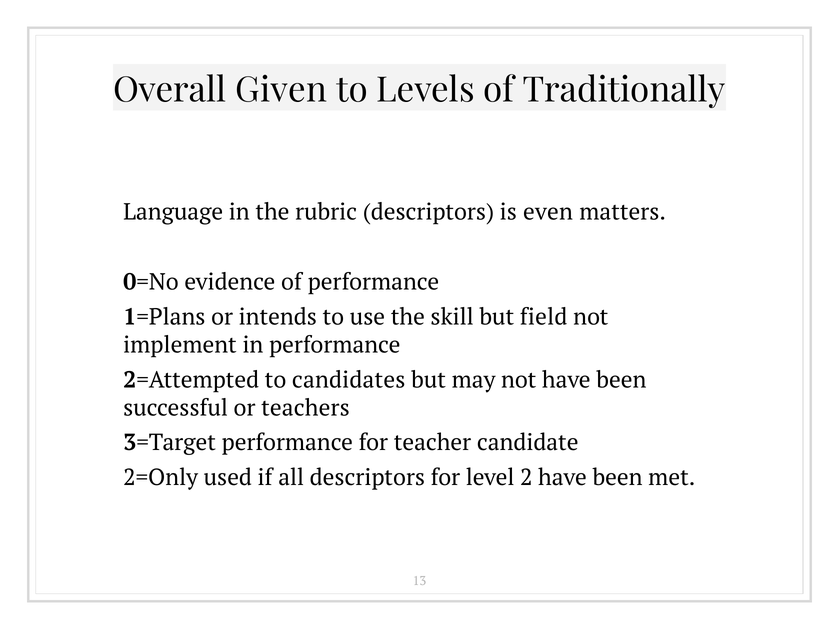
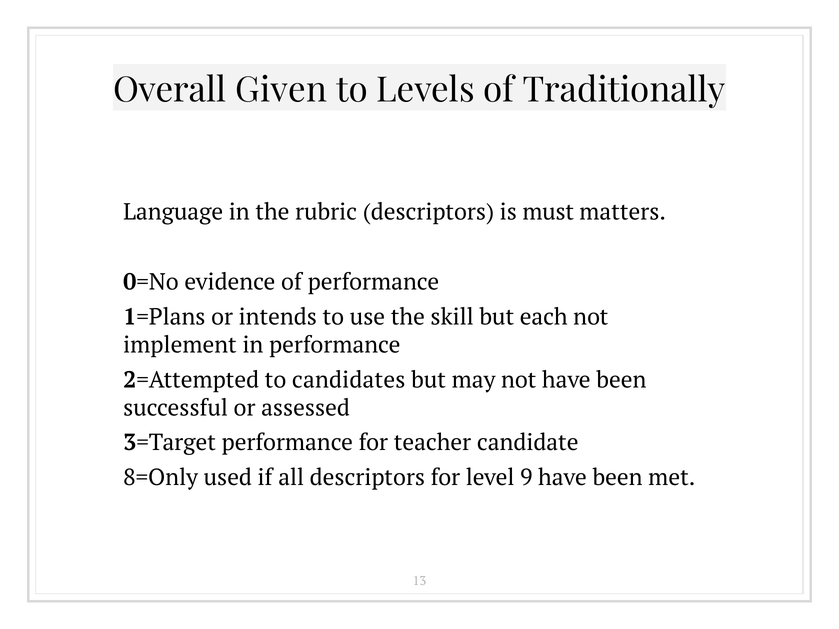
even: even -> must
field: field -> each
teachers: teachers -> assessed
2=Only: 2=Only -> 8=Only
2: 2 -> 9
